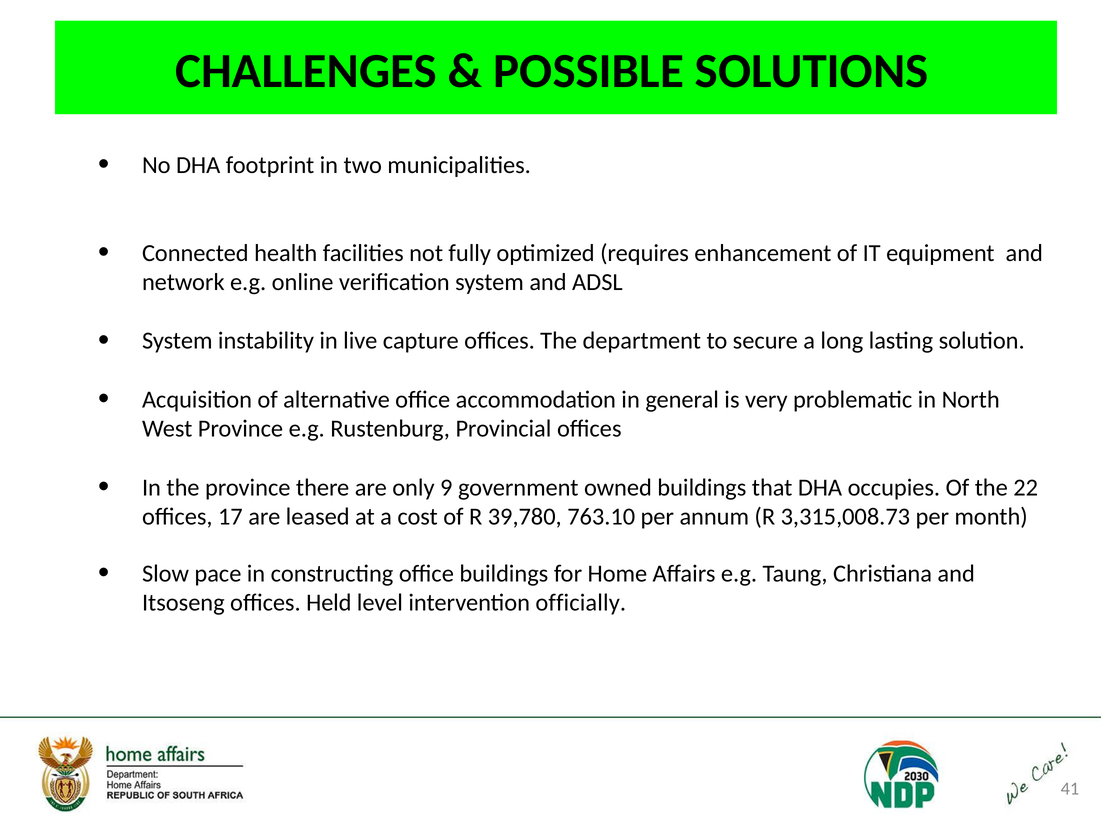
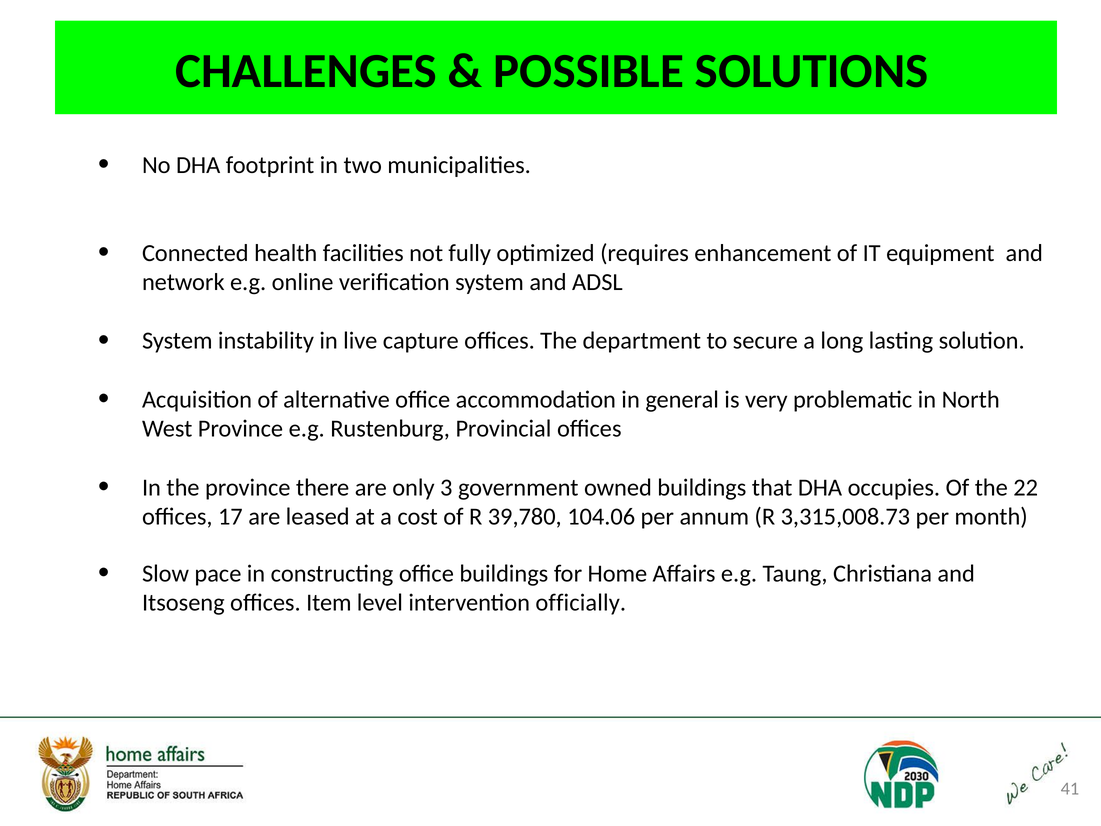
9: 9 -> 3
763.10: 763.10 -> 104.06
Held: Held -> Item
